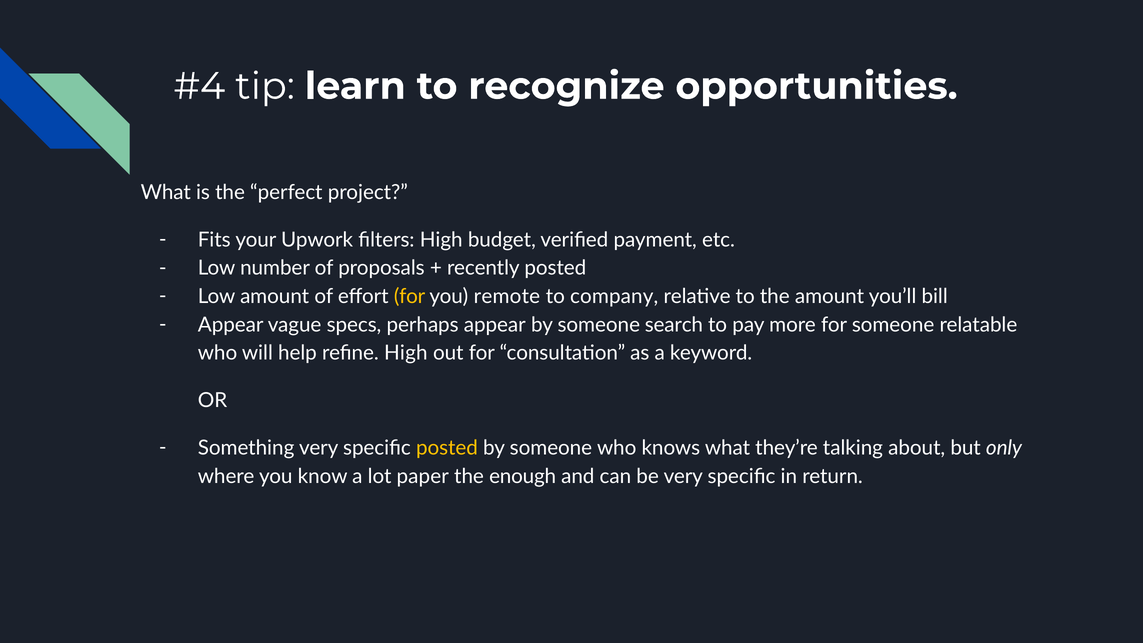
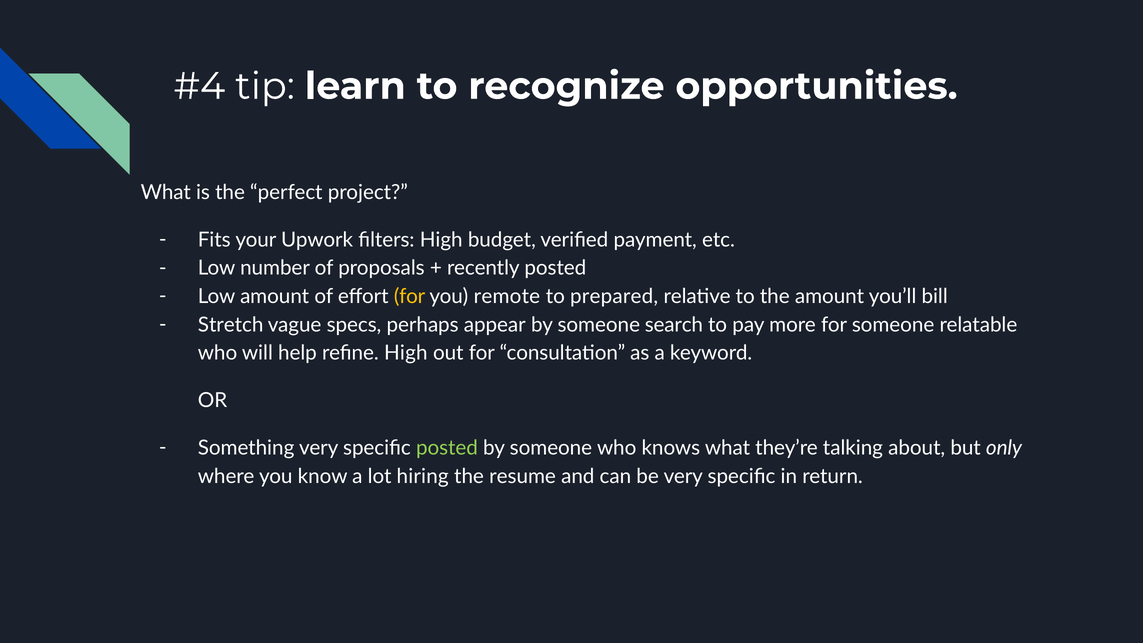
company: company -> prepared
Appear at (231, 325): Appear -> Stretch
posted at (447, 448) colour: yellow -> light green
paper: paper -> hiring
enough: enough -> resume
